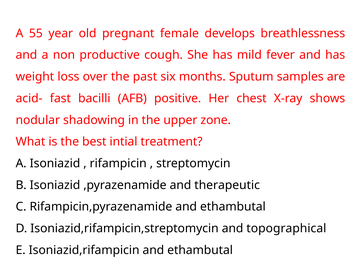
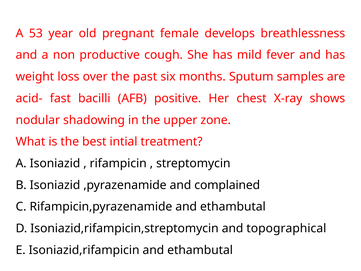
55: 55 -> 53
therapeutic: therapeutic -> complained
